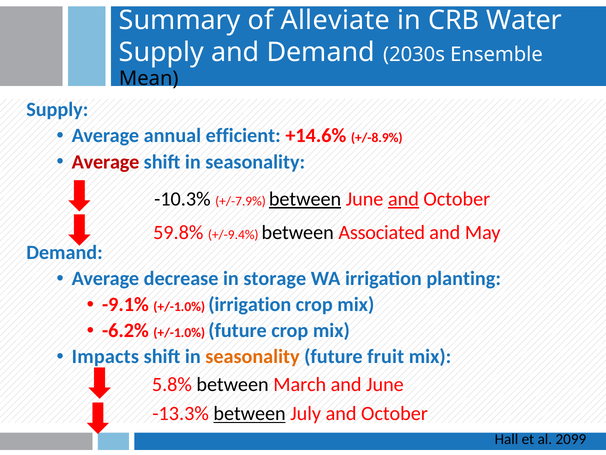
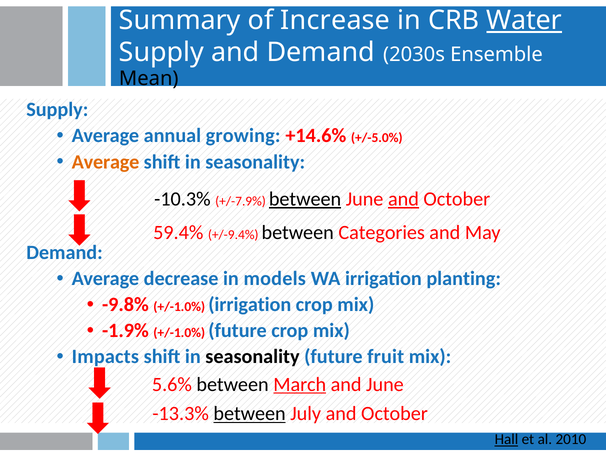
Alleviate: Alleviate -> Increase
Water underline: none -> present
efficient: efficient -> growing
+/-8.9%: +/-8.9% -> +/-5.0%
Average at (106, 162) colour: red -> orange
59.8%: 59.8% -> 59.4%
Associated: Associated -> Categories
storage: storage -> models
-9.1%: -9.1% -> -9.8%
-6.2%: -6.2% -> -1.9%
seasonality at (253, 356) colour: orange -> black
5.8%: 5.8% -> 5.6%
March underline: none -> present
Hall underline: none -> present
2099: 2099 -> 2010
